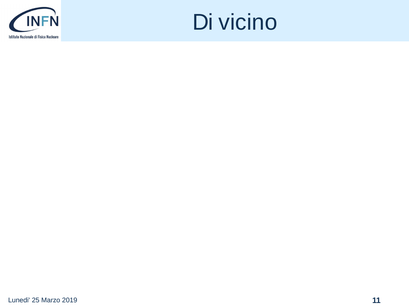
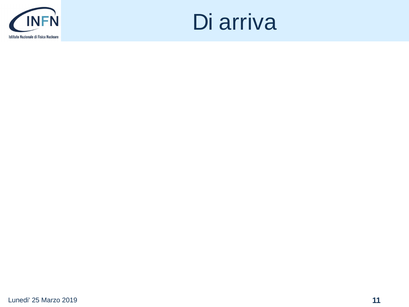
vicino: vicino -> arriva
